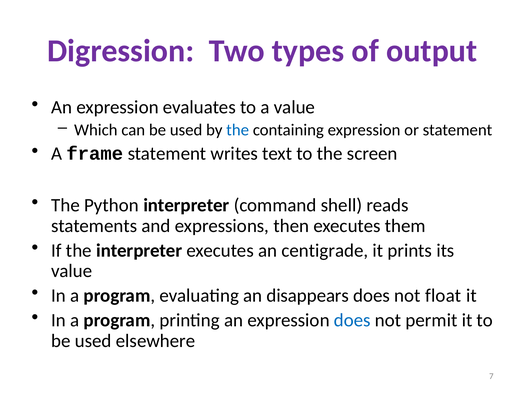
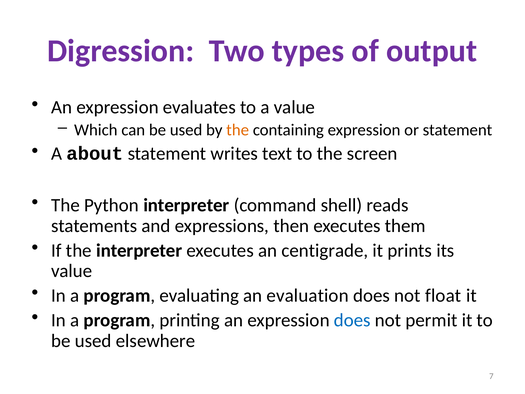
the at (238, 130) colour: blue -> orange
frame: frame -> about
disappears: disappears -> evaluation
